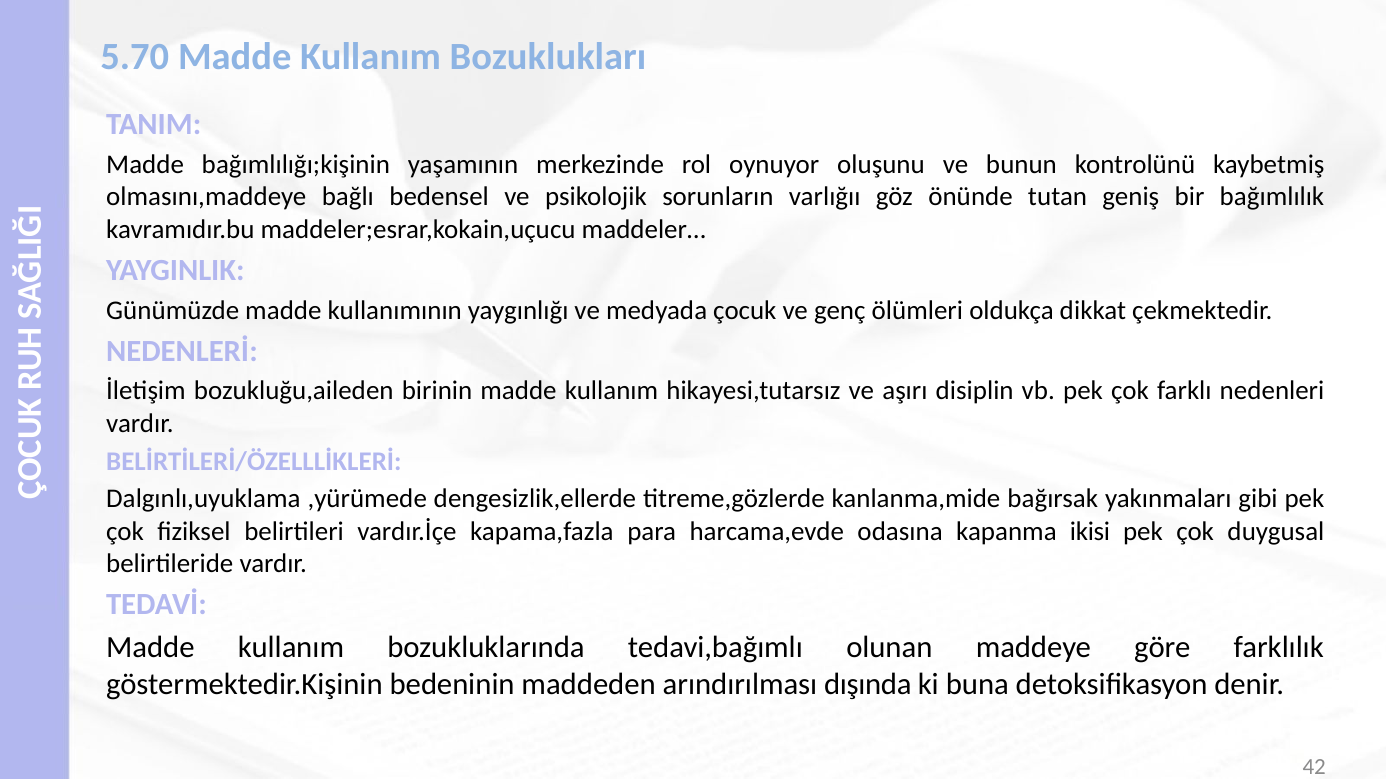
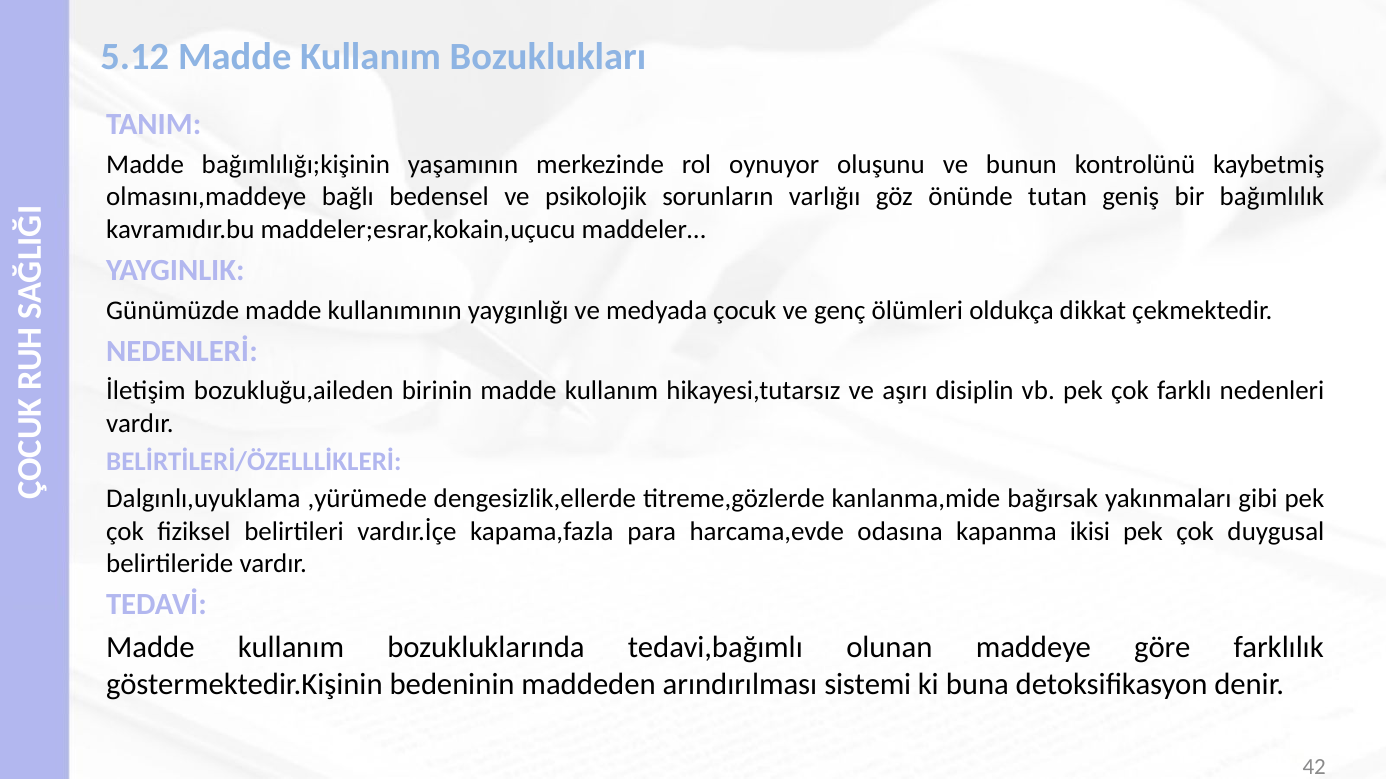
5.70: 5.70 -> 5.12
dışında: dışında -> sistemi
